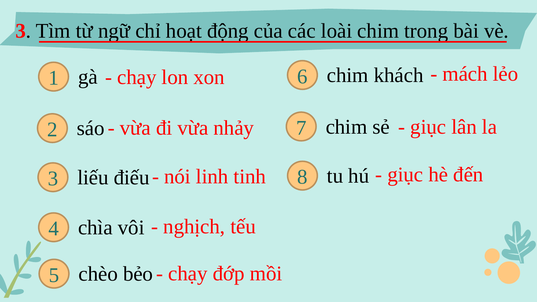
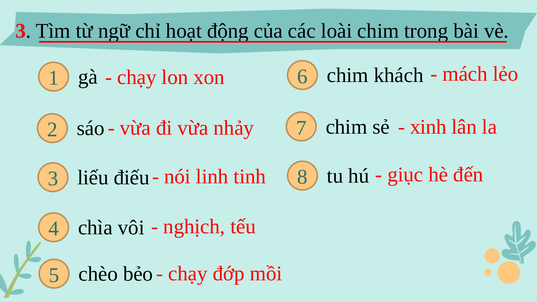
giục at (428, 127): giục -> xinh
